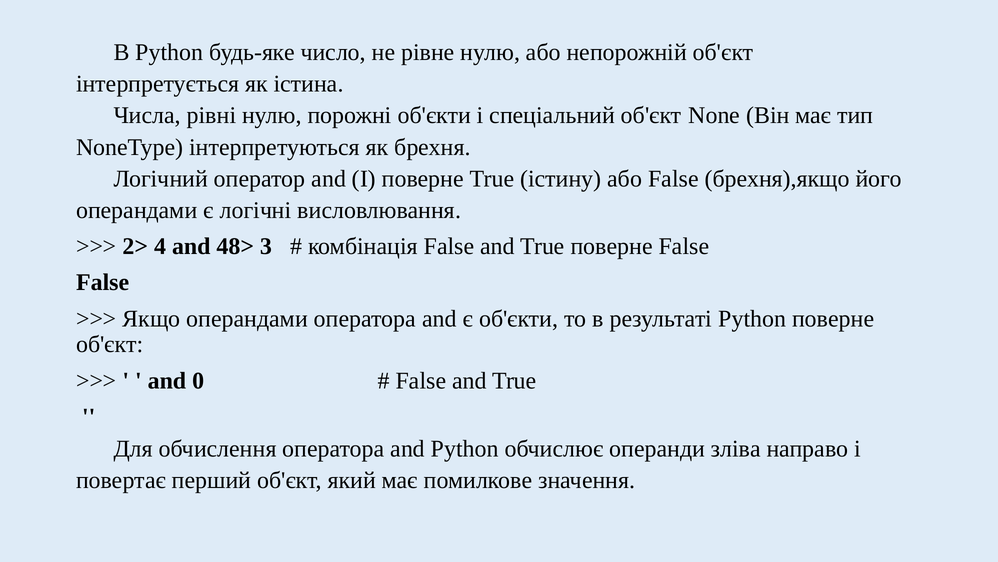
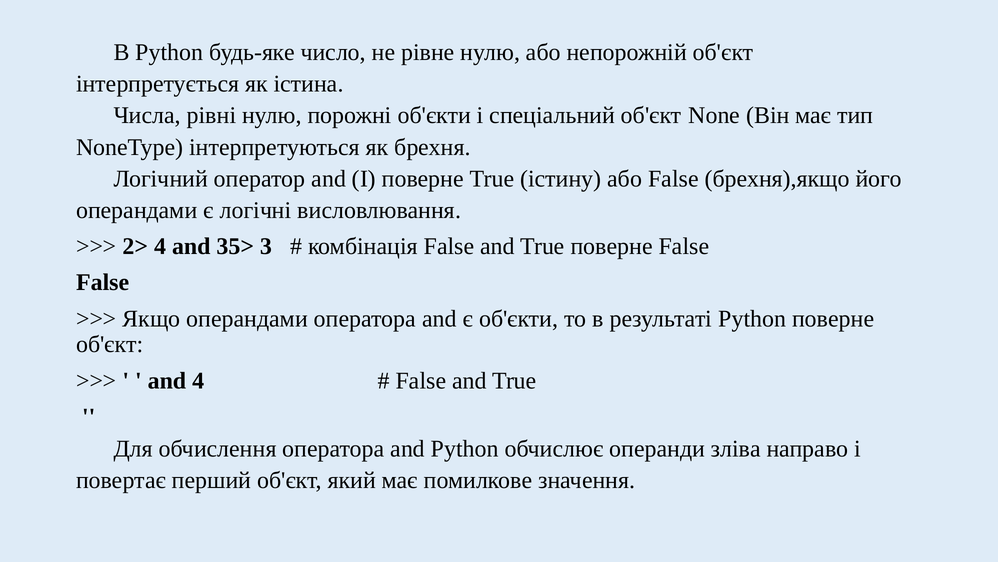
48>: 48> -> 35>
and 0: 0 -> 4
